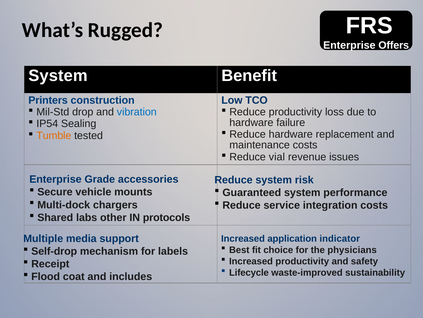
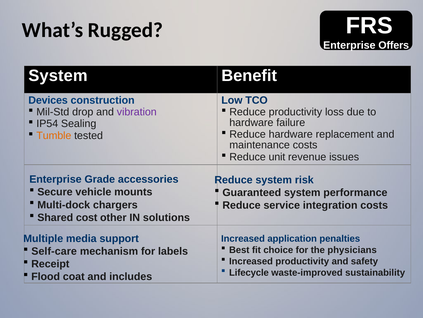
Printers: Printers -> Devices
vibration colour: blue -> purple
vial: vial -> unit
labs: labs -> cost
protocols: protocols -> solutions
indicator: indicator -> penalties
Self-drop: Self-drop -> Self-care
